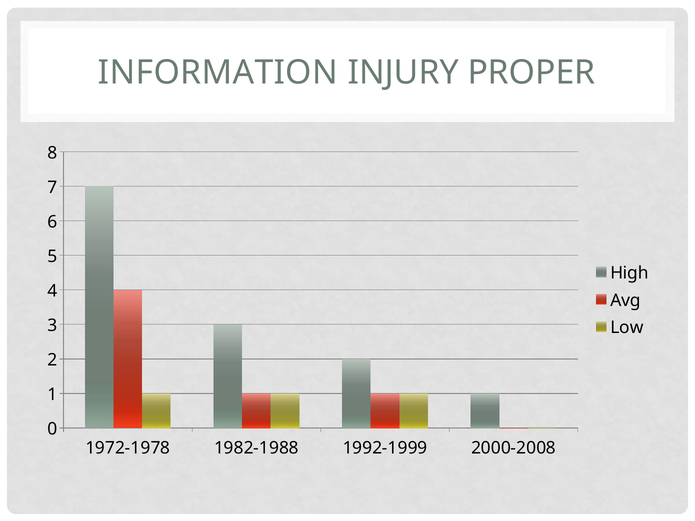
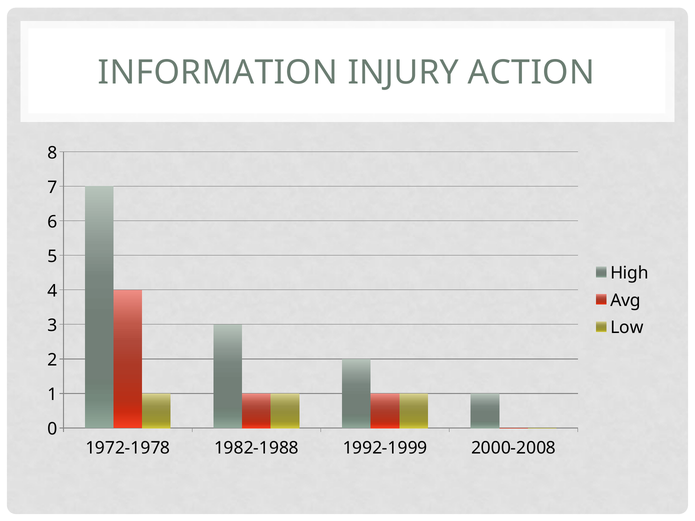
PROPER: PROPER -> ACTION
